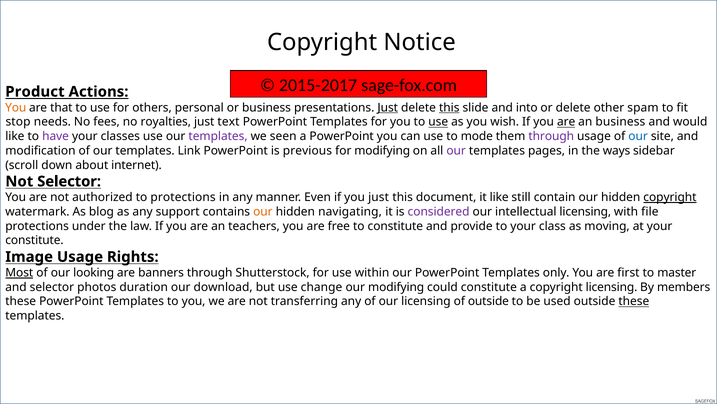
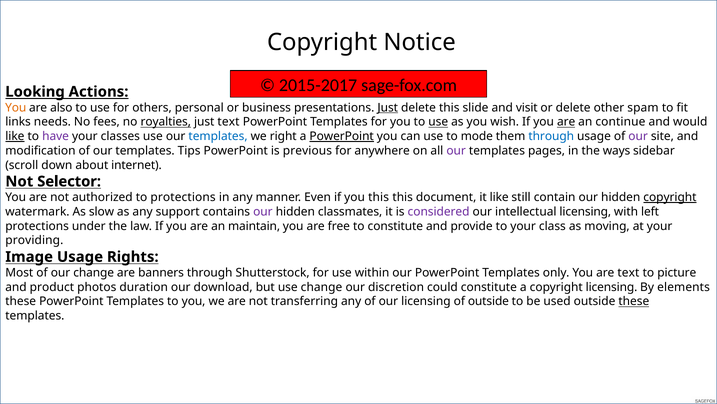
Product: Product -> Looking
that: that -> also
this at (449, 108) underline: present -> none
into: into -> visit
stop: stop -> links
royalties underline: none -> present
an business: business -> continue
like at (15, 136) underline: none -> present
templates at (218, 136) colour: purple -> blue
seen: seen -> right
PowerPoint at (342, 136) underline: none -> present
through at (551, 136) colour: purple -> blue
our at (638, 136) colour: blue -> purple
Link: Link -> Tips
for modifying: modifying -> anywhere
you just: just -> this
blog: blog -> slow
our at (263, 211) colour: orange -> purple
navigating: navigating -> classmates
file: file -> left
teachers: teachers -> maintain
constitute at (34, 240): constitute -> providing
Most underline: present -> none
our looking: looking -> change
are first: first -> text
master: master -> picture
and selector: selector -> product
our modifying: modifying -> discretion
members: members -> elements
